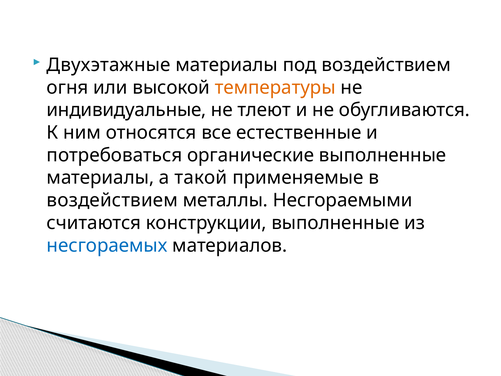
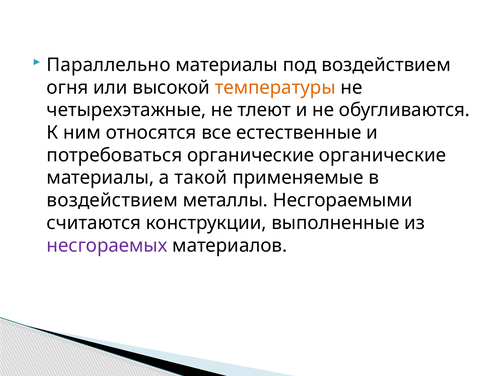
Двухэтажные: Двухэтажные -> Параллельно
индивидуальные: индивидуальные -> четырехэтажные
органические выполненные: выполненные -> органические
несгораемых colour: blue -> purple
